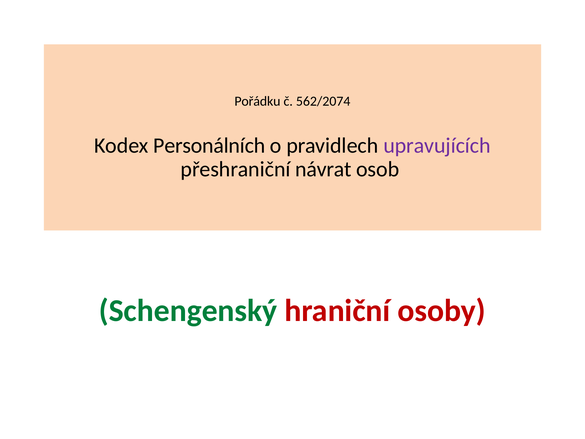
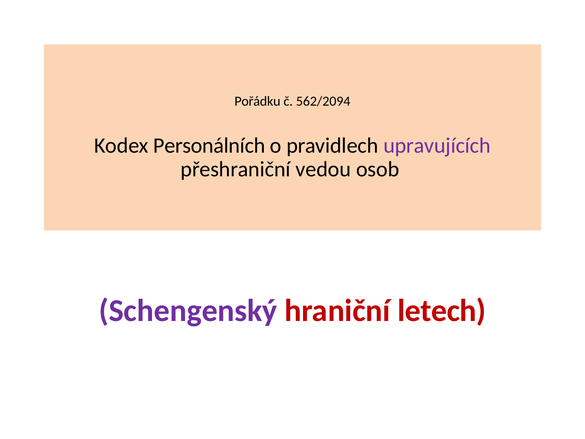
562/2074: 562/2074 -> 562/2094
návrat: návrat -> vedou
Schengenský colour: green -> purple
osoby: osoby -> letech
